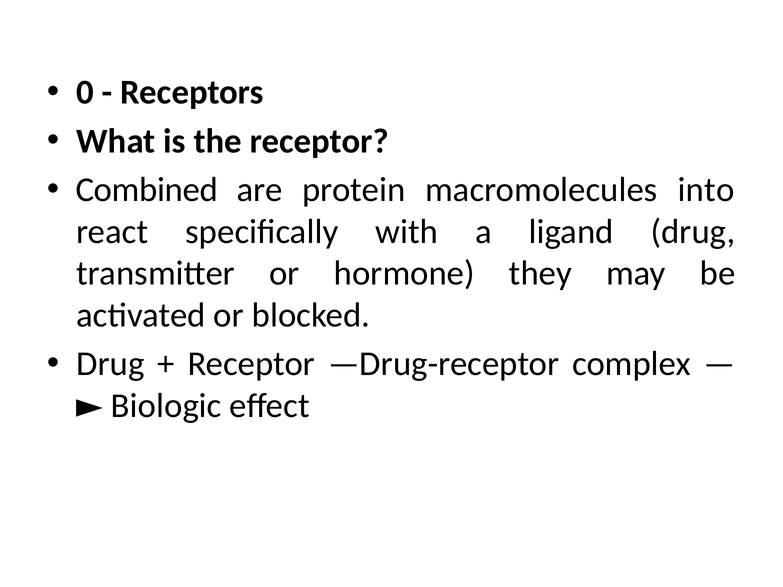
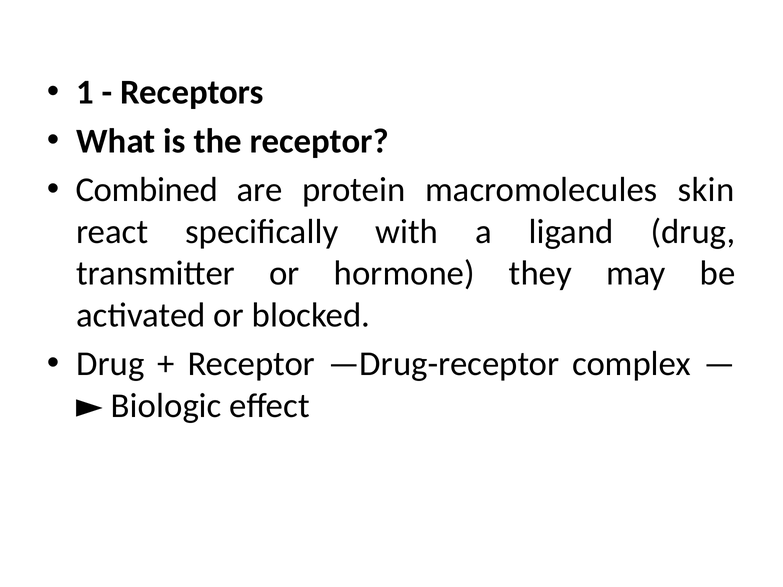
0: 0 -> 1
into: into -> skin
